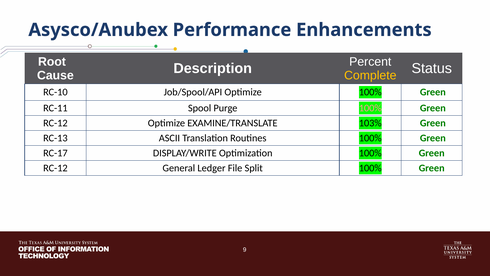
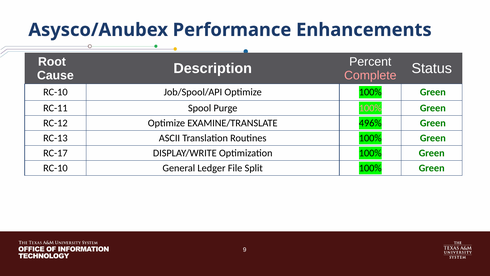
Complete colour: yellow -> pink
103%: 103% -> 496%
RC-12 at (55, 168): RC-12 -> RC-10
